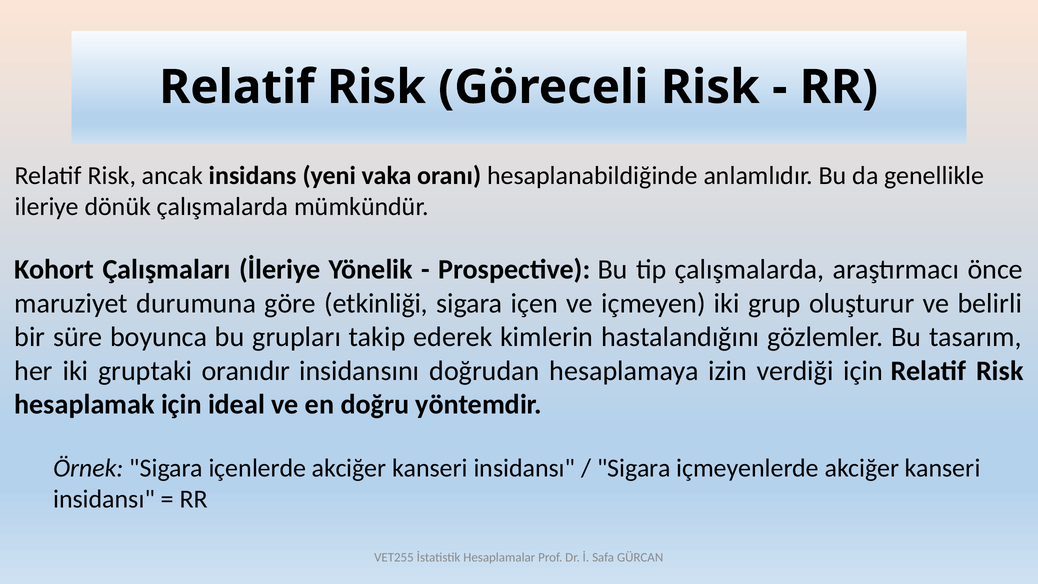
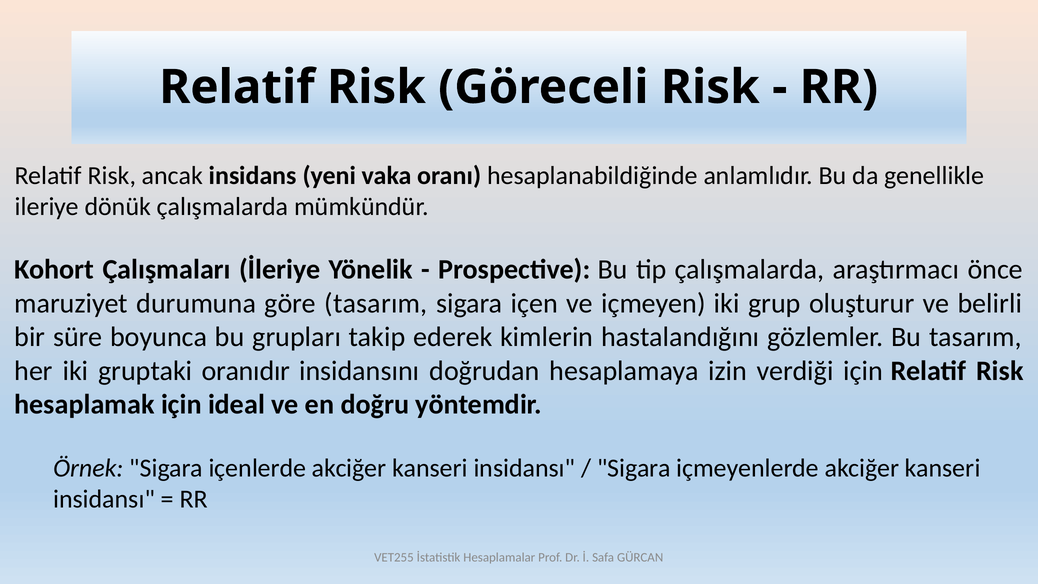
göre etkinliği: etkinliği -> tasarım
